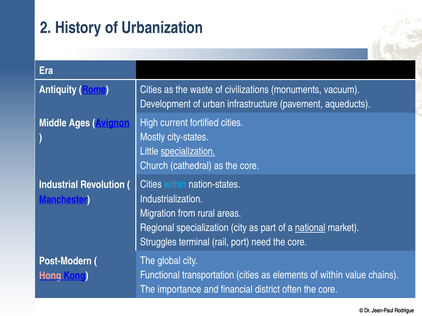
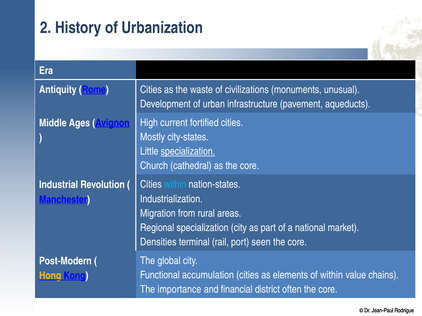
vacuum: vacuum -> unusual
national underline: present -> none
Struggles: Struggles -> Densities
need: need -> seen
transportation: transportation -> accumulation
Hong colour: pink -> yellow
